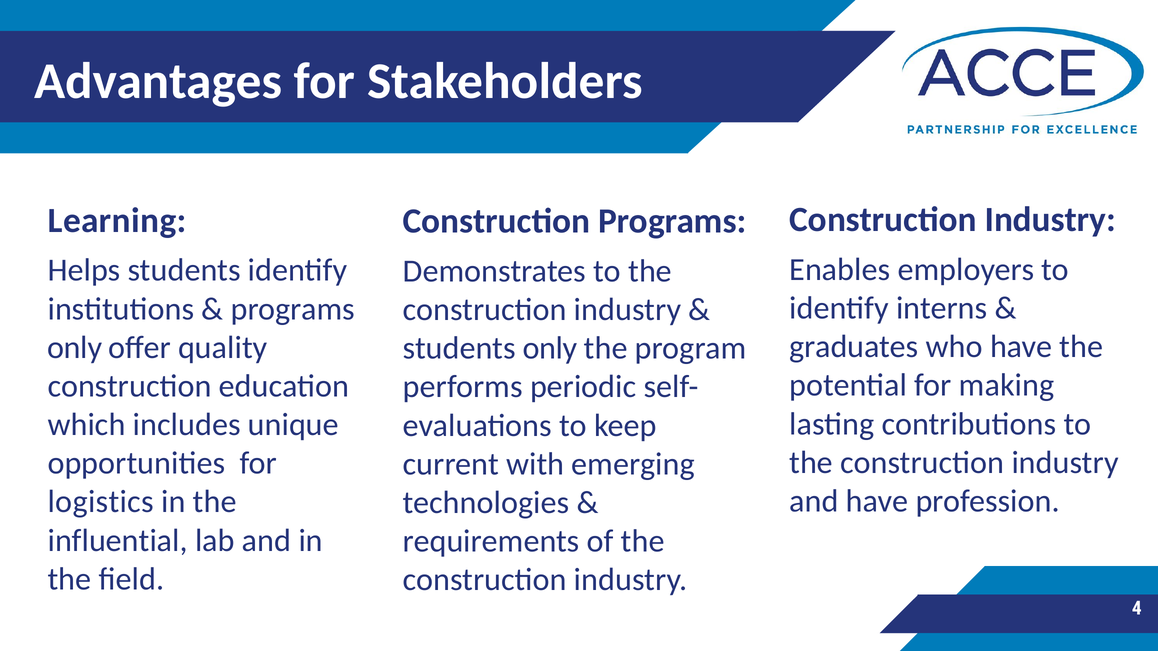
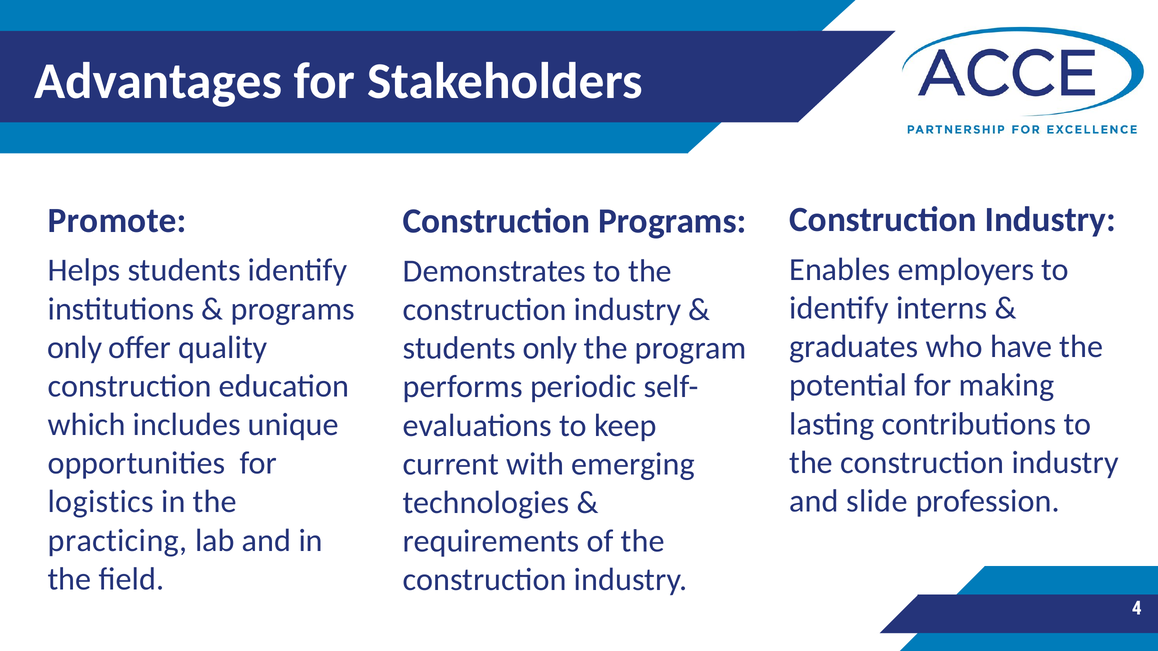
Learning: Learning -> Promote
and have: have -> slide
influential: influential -> practicing
